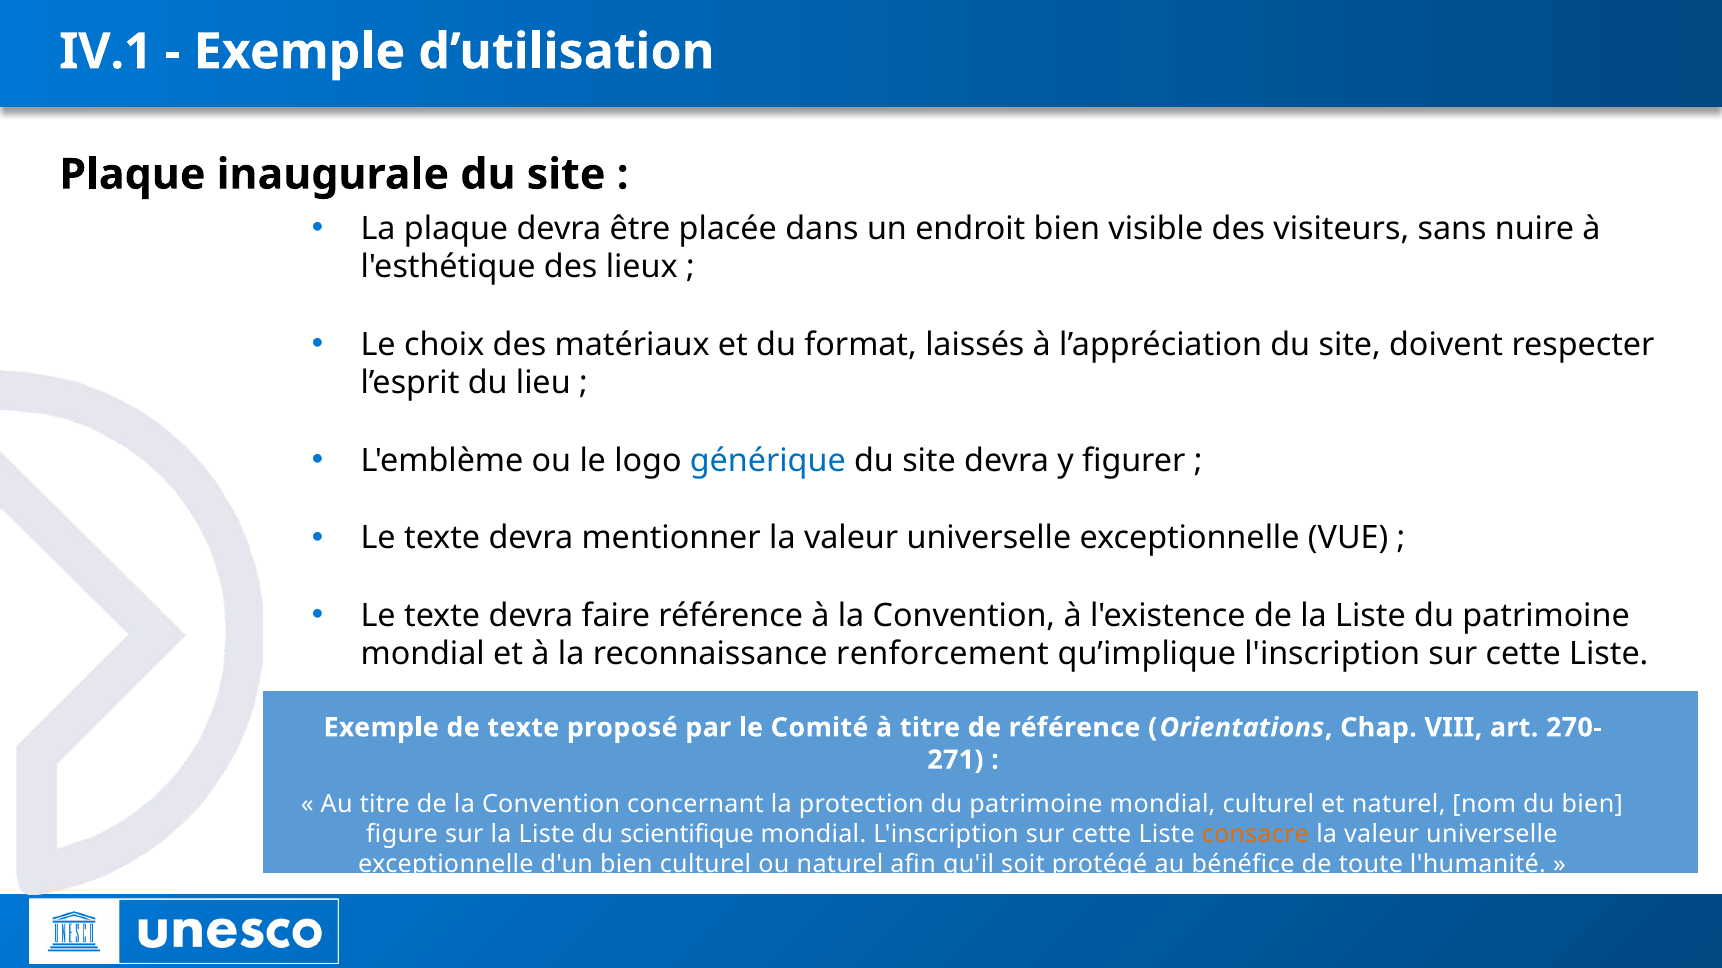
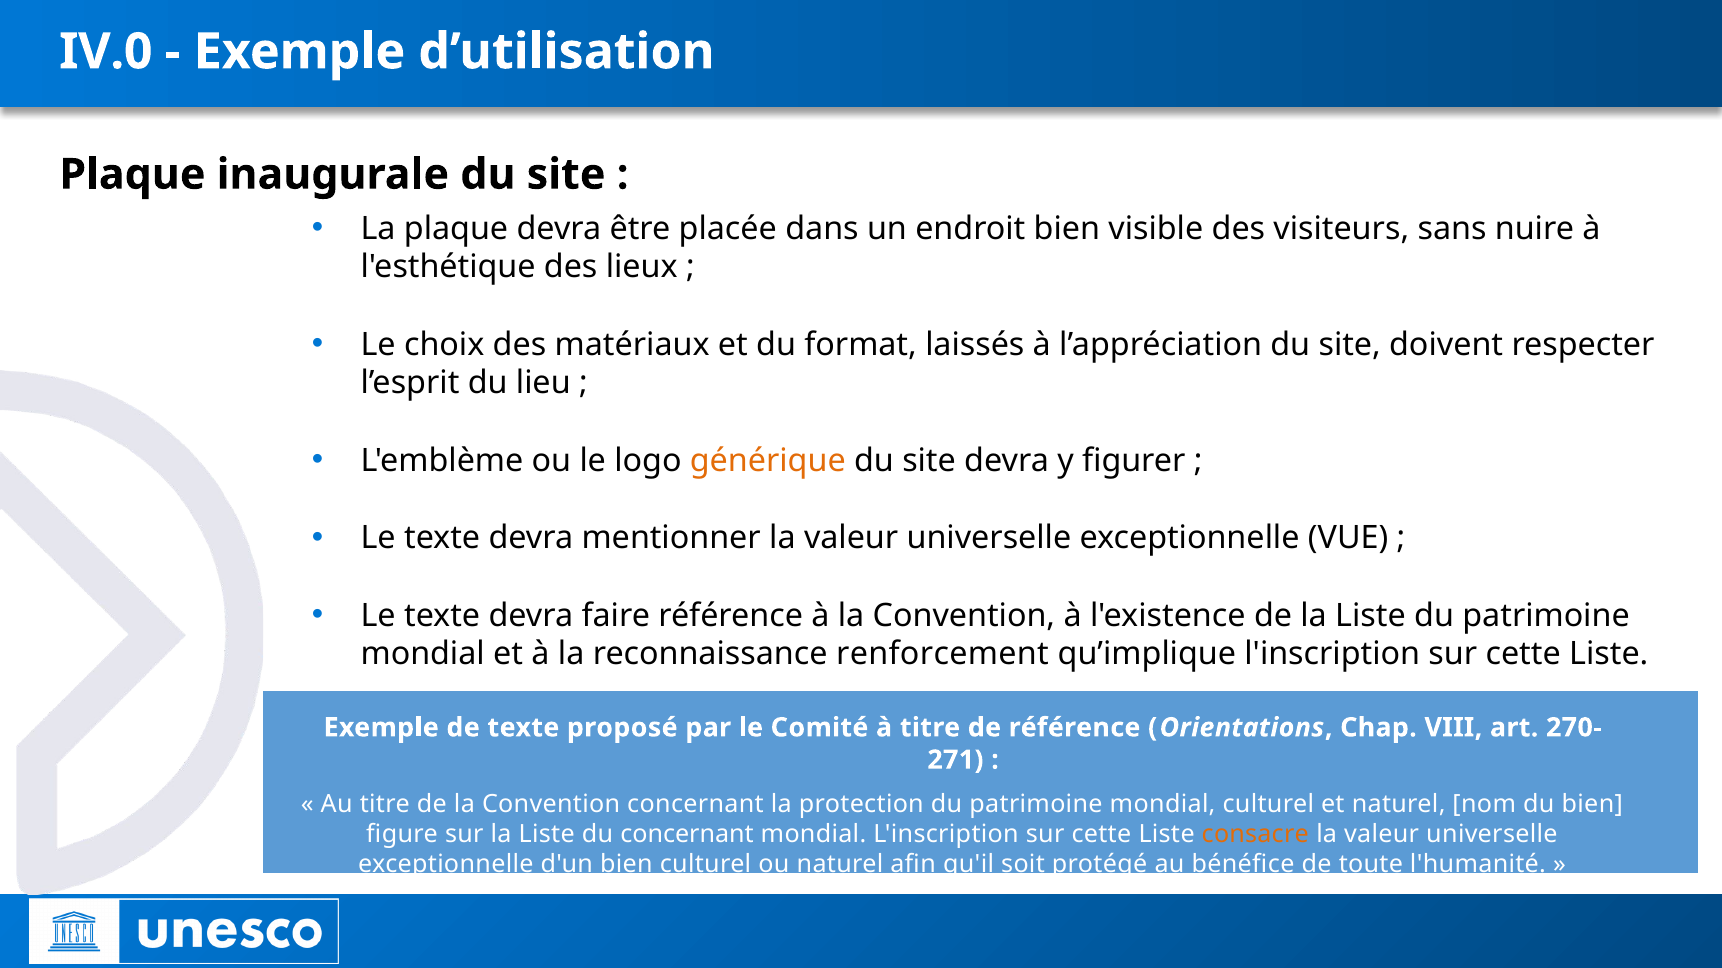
IV.1: IV.1 -> IV.0
générique colour: blue -> orange
du scientifique: scientifique -> concernant
